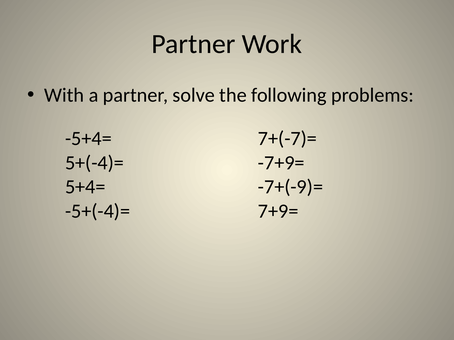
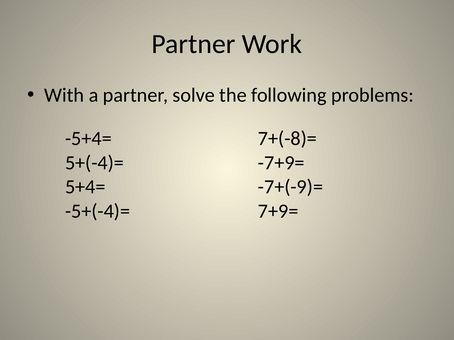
7+(-7)=: 7+(-7)= -> 7+(-8)=
